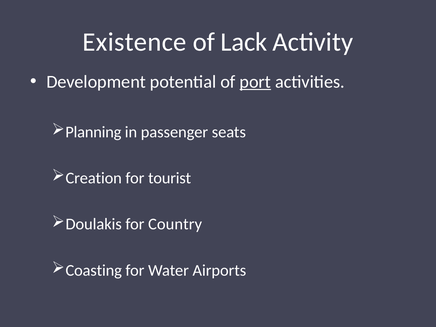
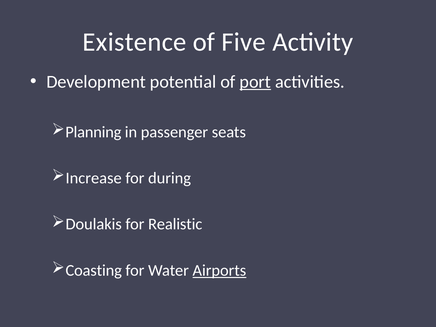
Lack: Lack -> Five
Creation: Creation -> Increase
tourist: tourist -> during
Country: Country -> Realistic
Airports underline: none -> present
